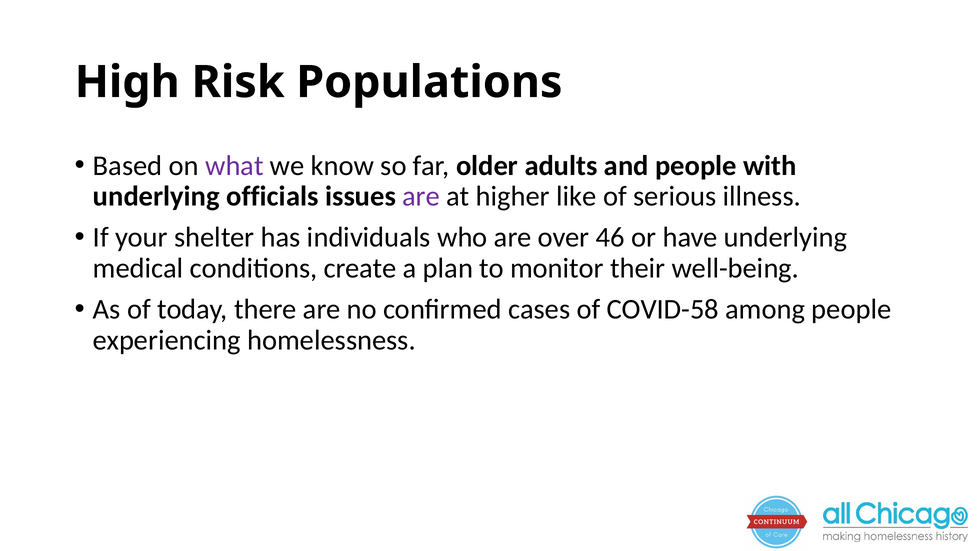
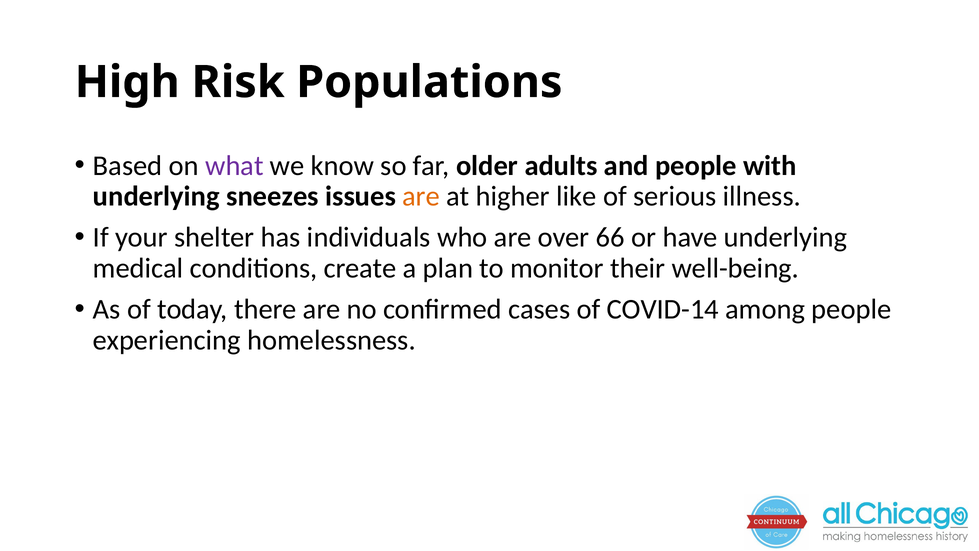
officials: officials -> sneezes
are at (421, 196) colour: purple -> orange
46: 46 -> 66
COVID-58: COVID-58 -> COVID-14
